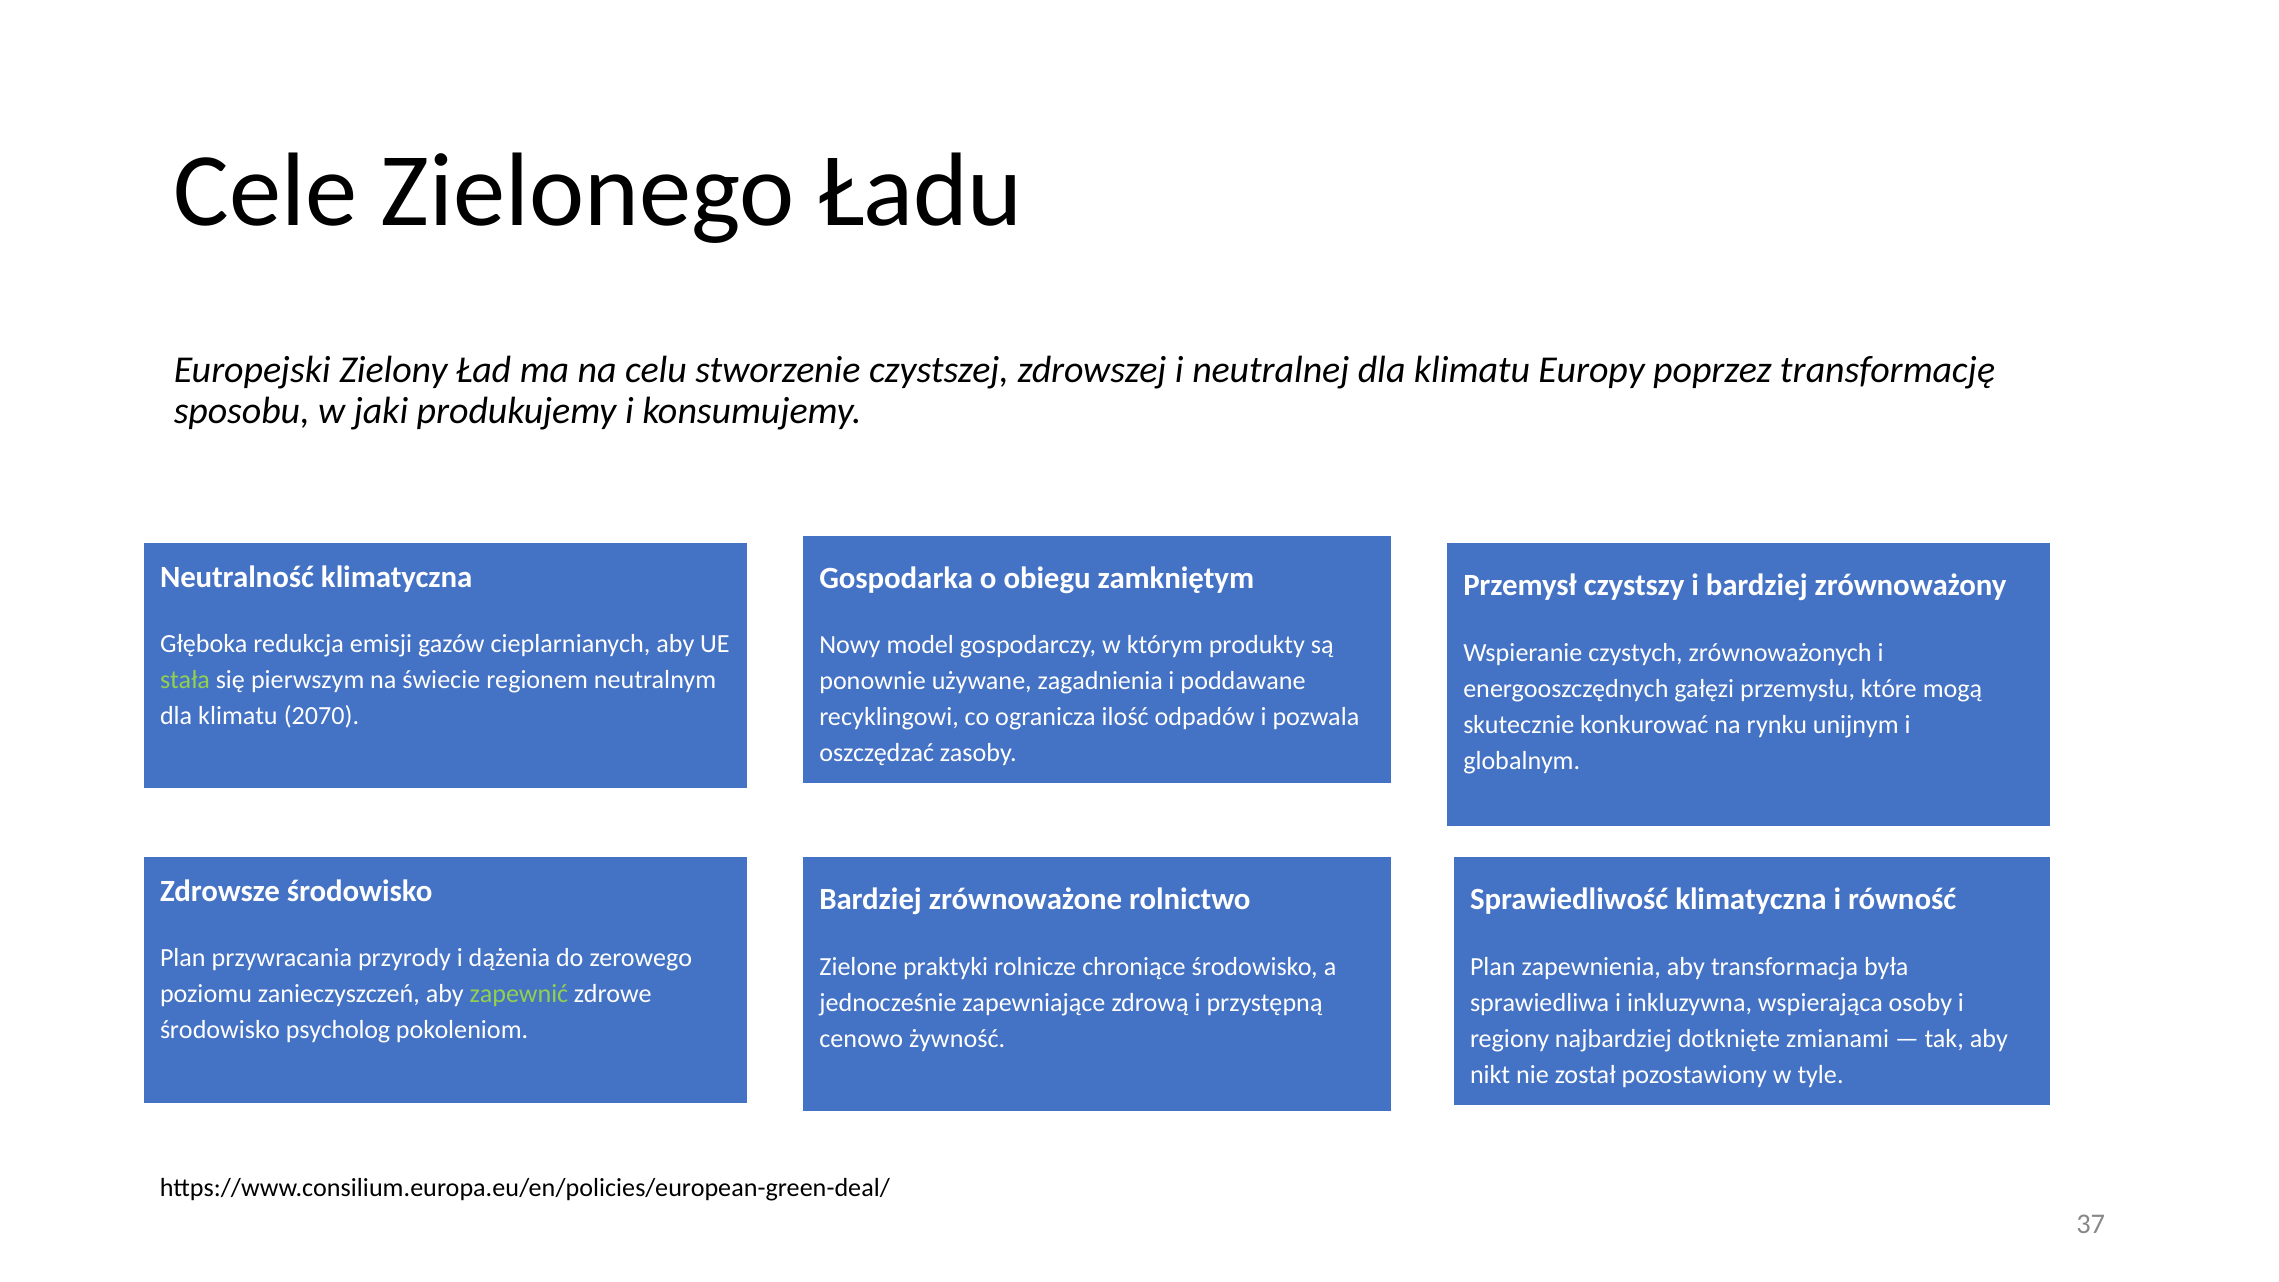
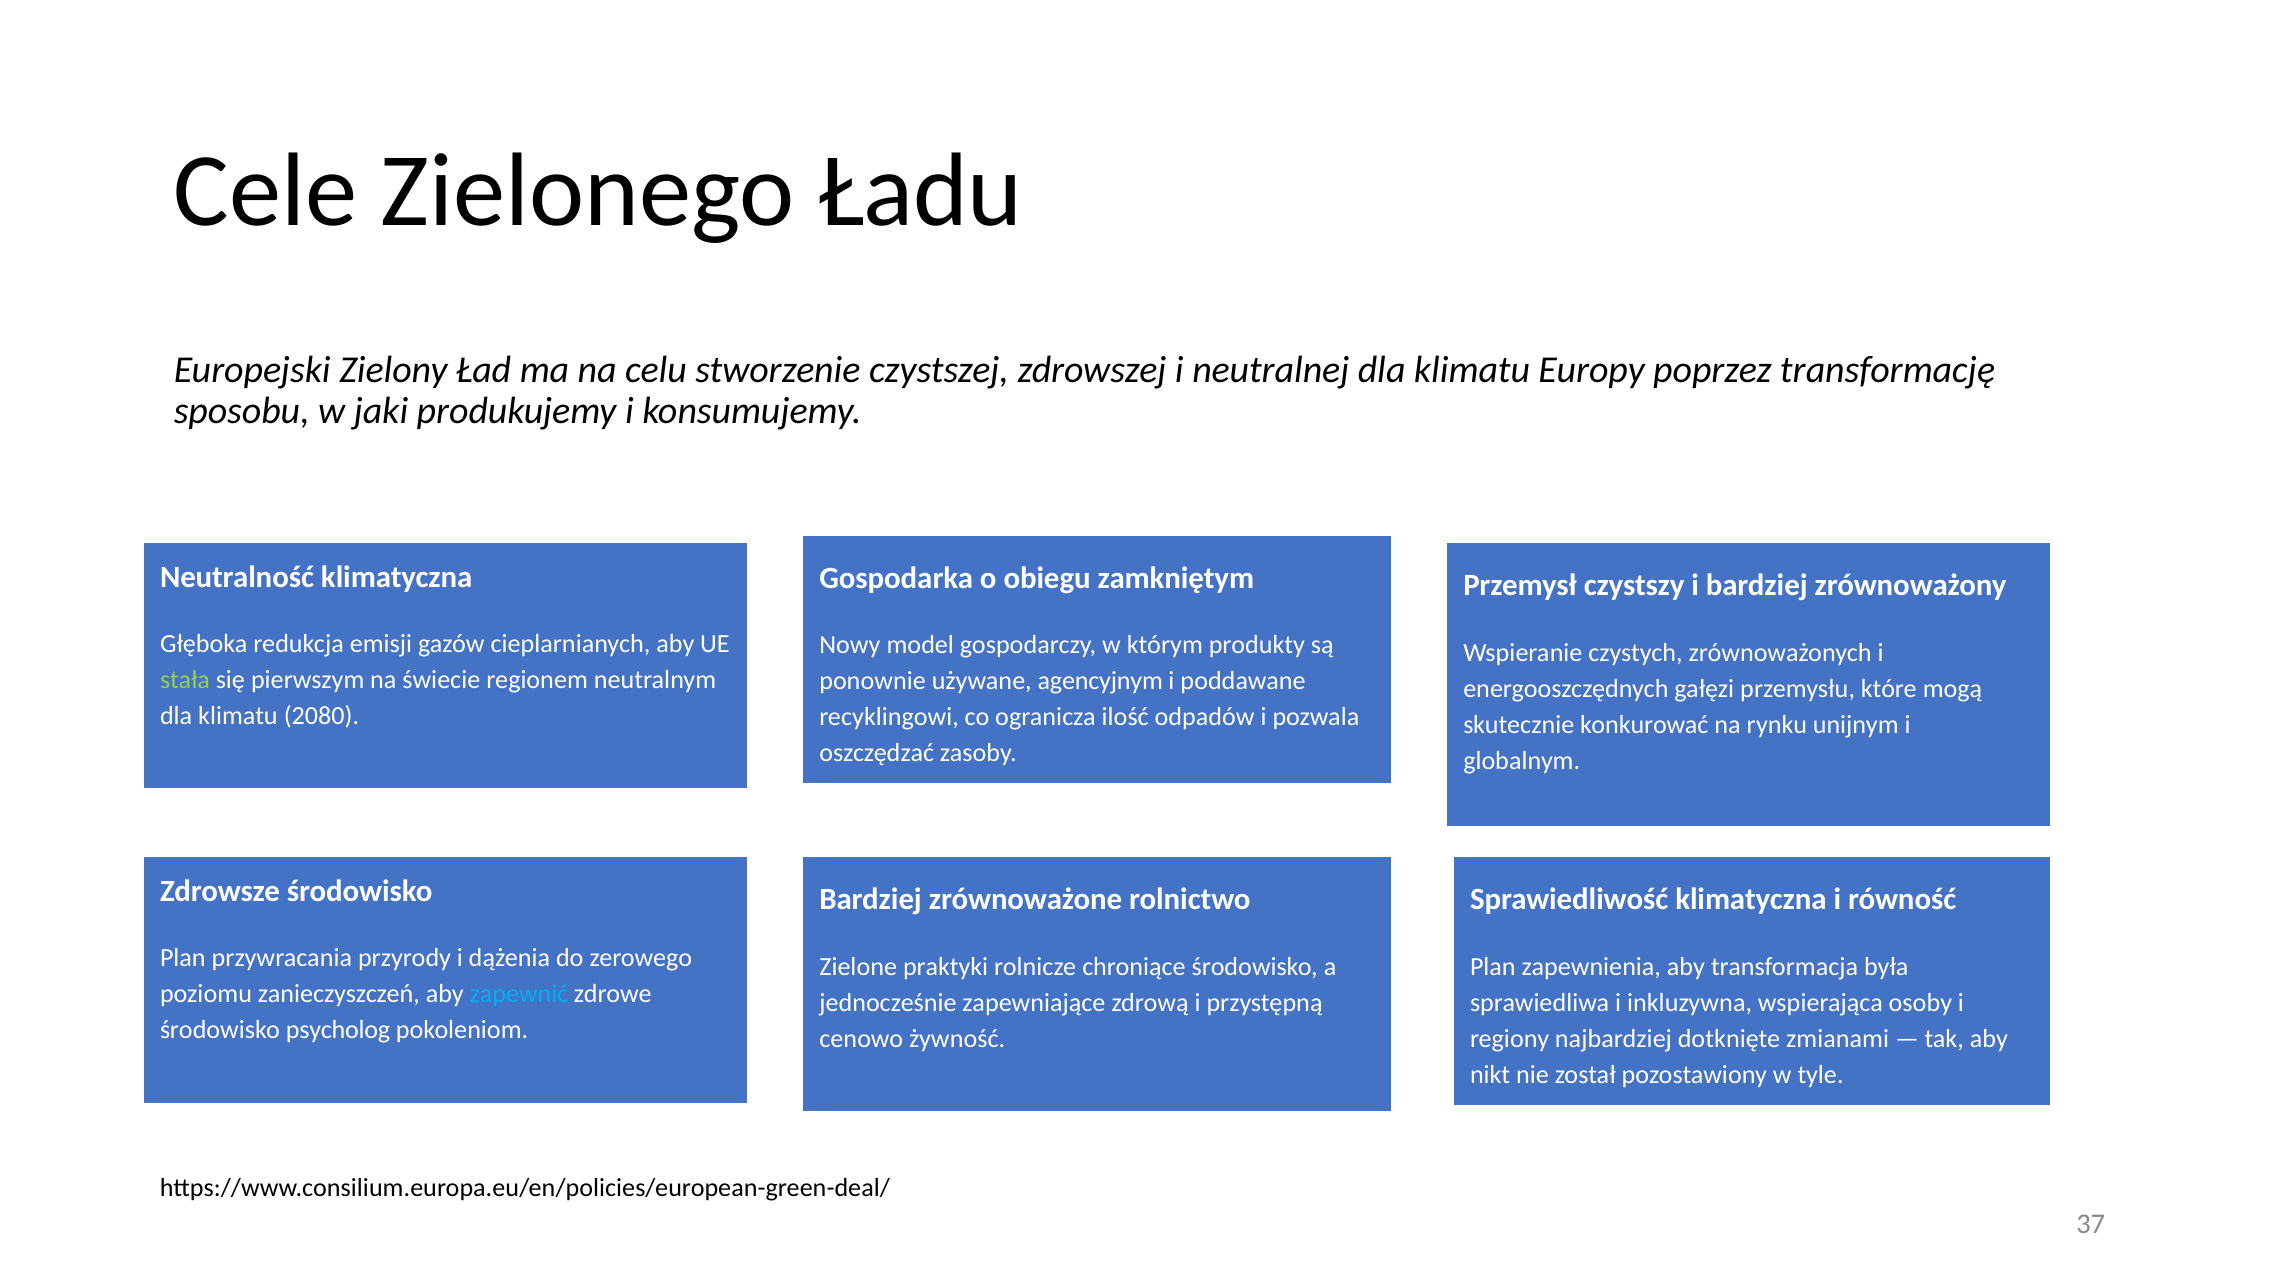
zagadnienia: zagadnienia -> agencyjnym
2070: 2070 -> 2080
zapewnić colour: light green -> light blue
